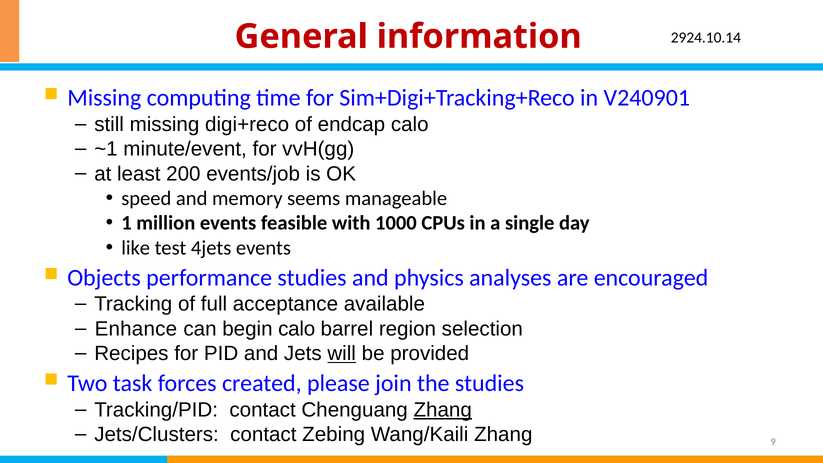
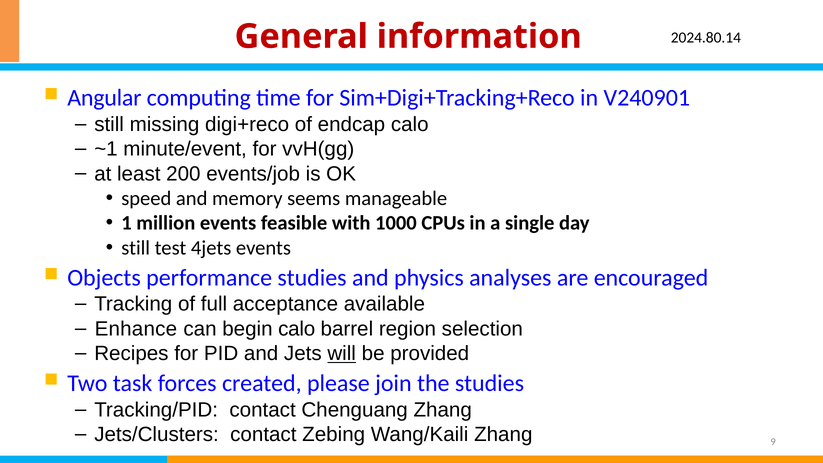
2924.10.14: 2924.10.14 -> 2024.80.14
Missing at (104, 98): Missing -> Angular
like at (136, 248): like -> still
Zhang at (443, 410) underline: present -> none
